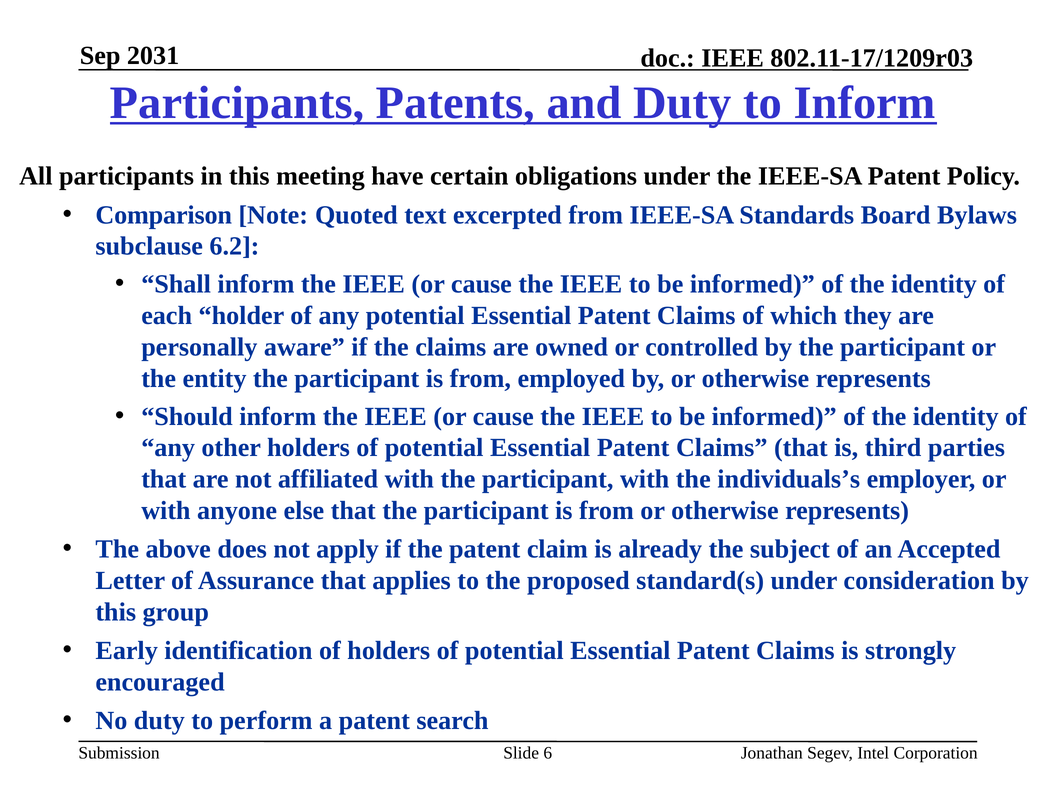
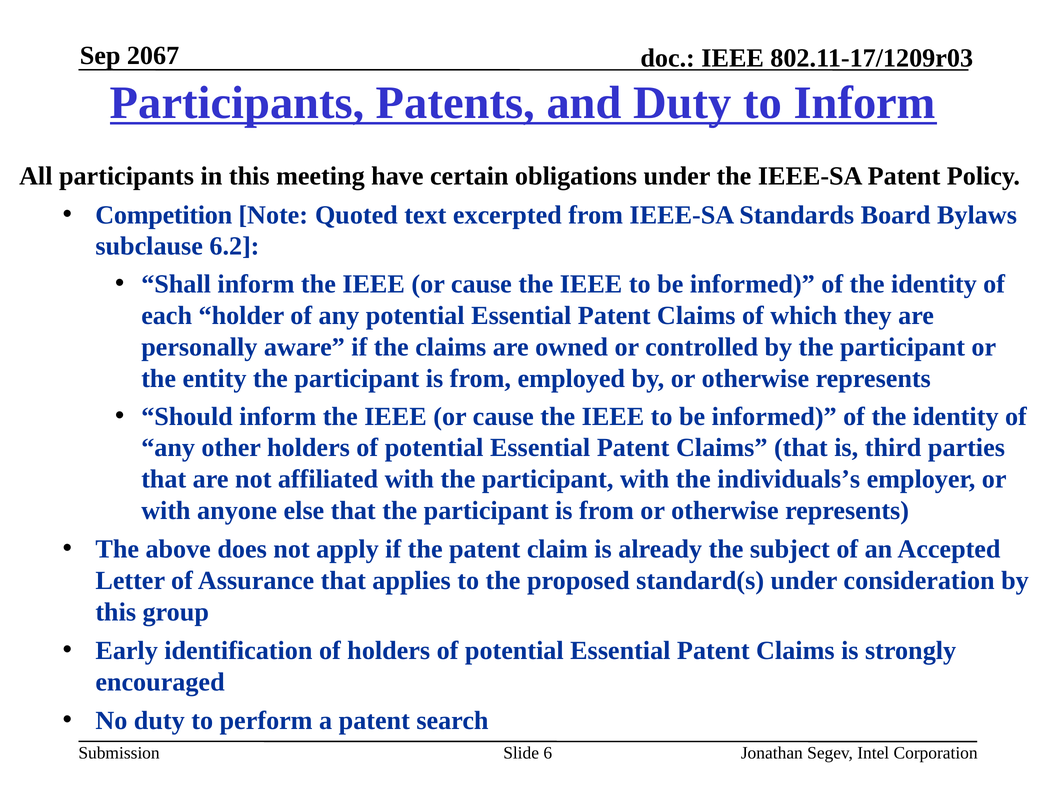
2031: 2031 -> 2067
Comparison: Comparison -> Competition
